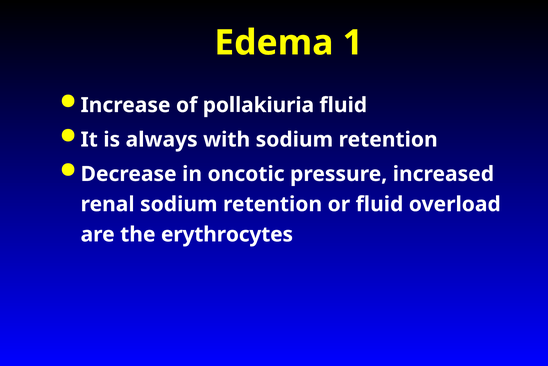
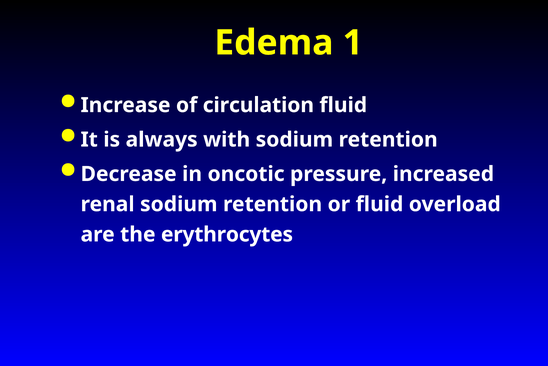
pollakiuria: pollakiuria -> circulation
